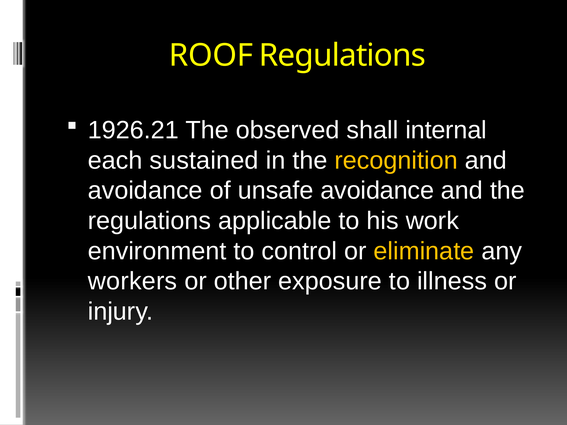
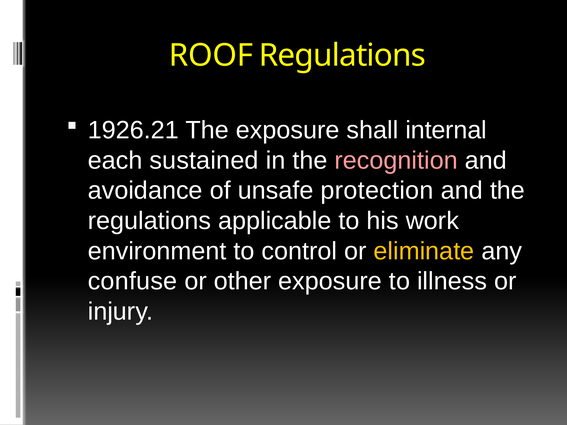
The observed: observed -> exposure
recognition colour: yellow -> pink
unsafe avoidance: avoidance -> protection
workers: workers -> confuse
